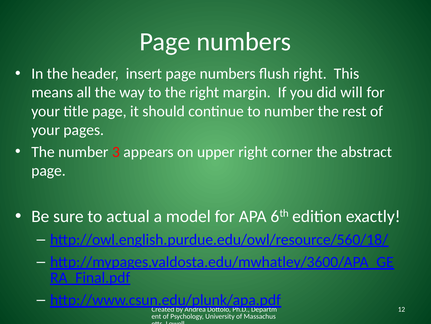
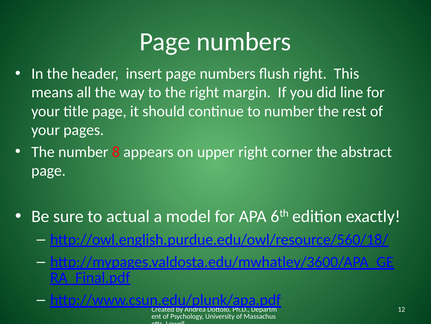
will: will -> line
3: 3 -> 8
